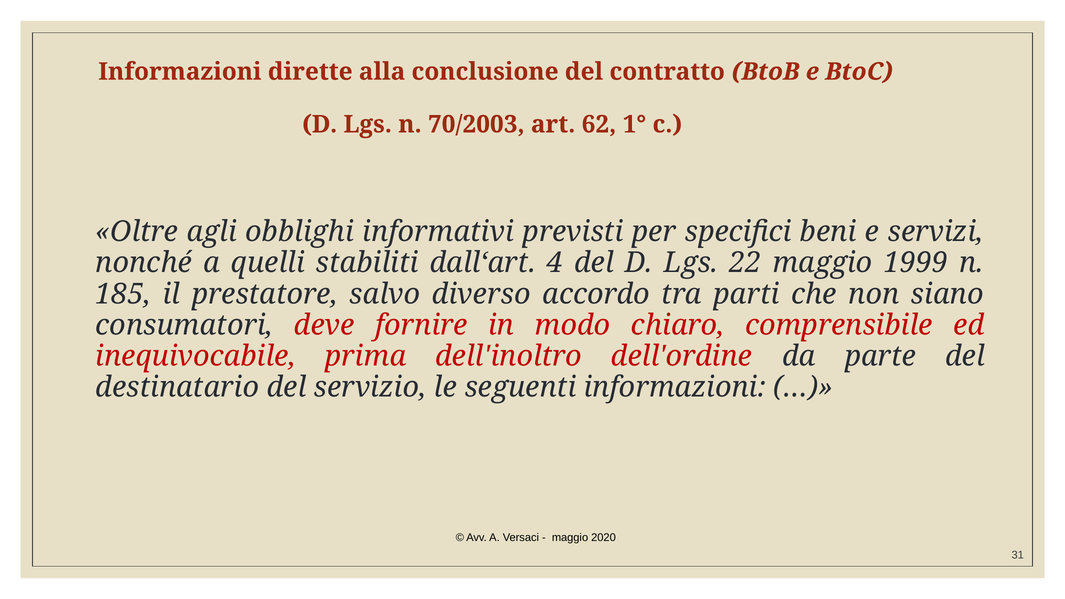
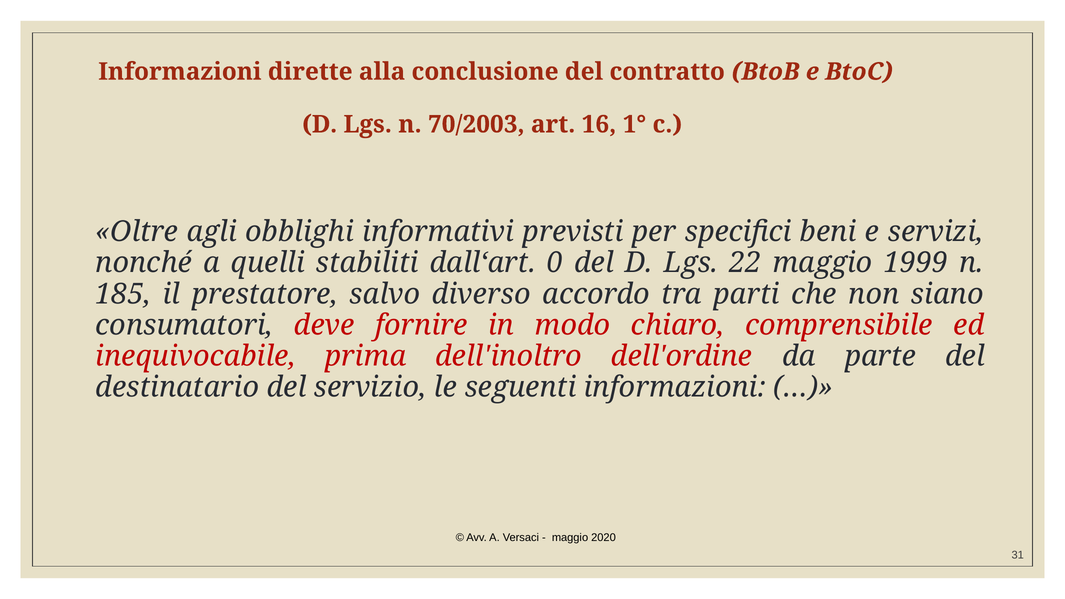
62: 62 -> 16
4: 4 -> 0
